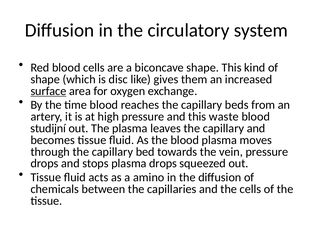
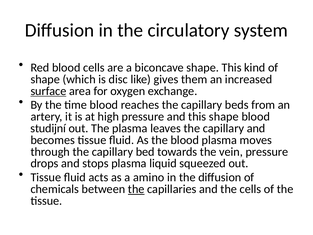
this waste: waste -> shape
plasma drops: drops -> liquid
the at (136, 189) underline: none -> present
